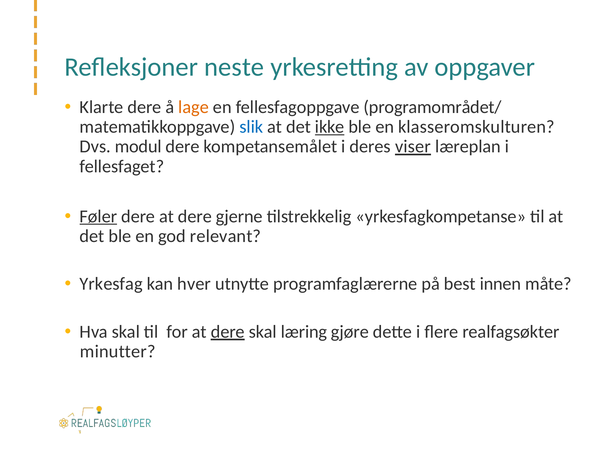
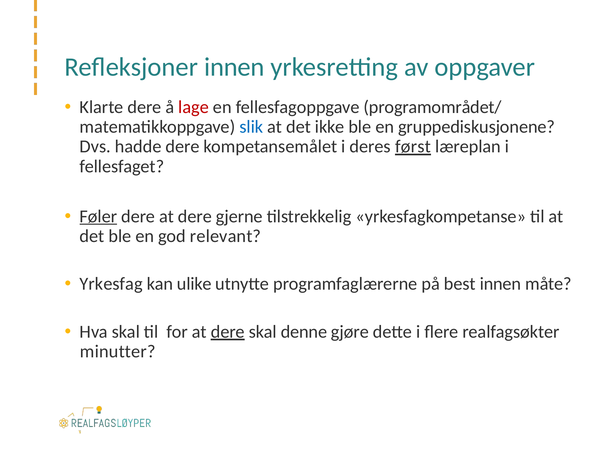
Refleksjoner neste: neste -> innen
lage colour: orange -> red
ikke underline: present -> none
klasseromskulturen: klasseromskulturen -> gruppediskusjonene
modul: modul -> hadde
viser: viser -> først
hver: hver -> ulike
læring: læring -> denne
